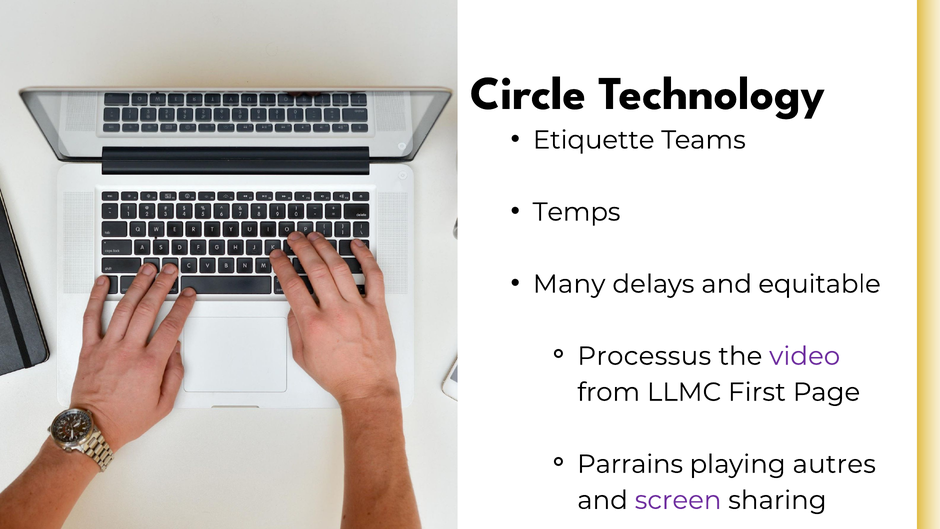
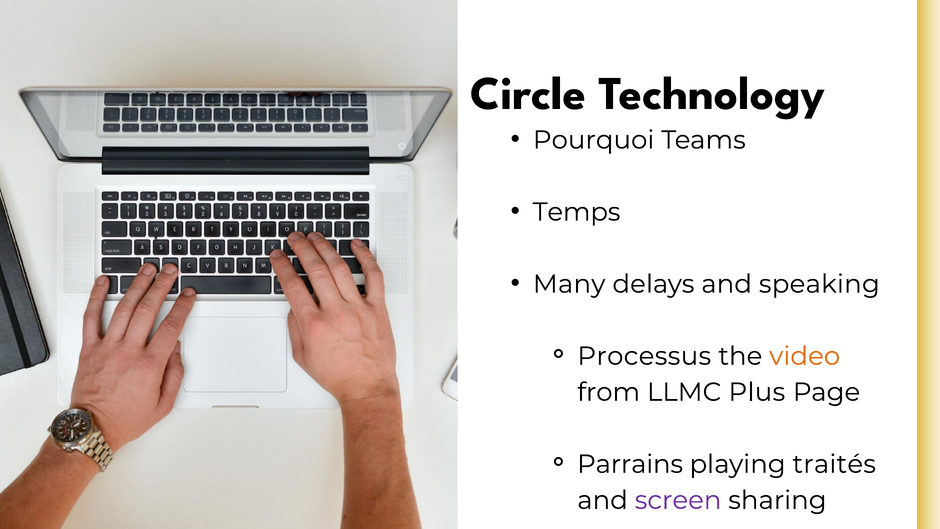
Etiquette: Etiquette -> Pourquoi
equitable: equitable -> speaking
video colour: purple -> orange
First: First -> Plus
autres: autres -> traités
